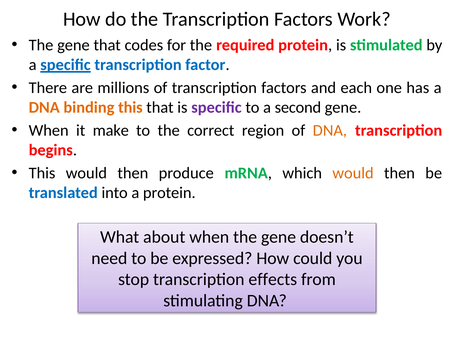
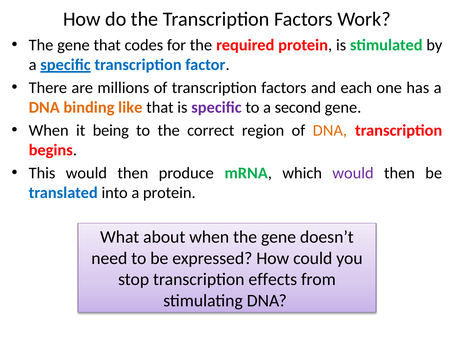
binding this: this -> like
make: make -> being
would at (353, 173) colour: orange -> purple
